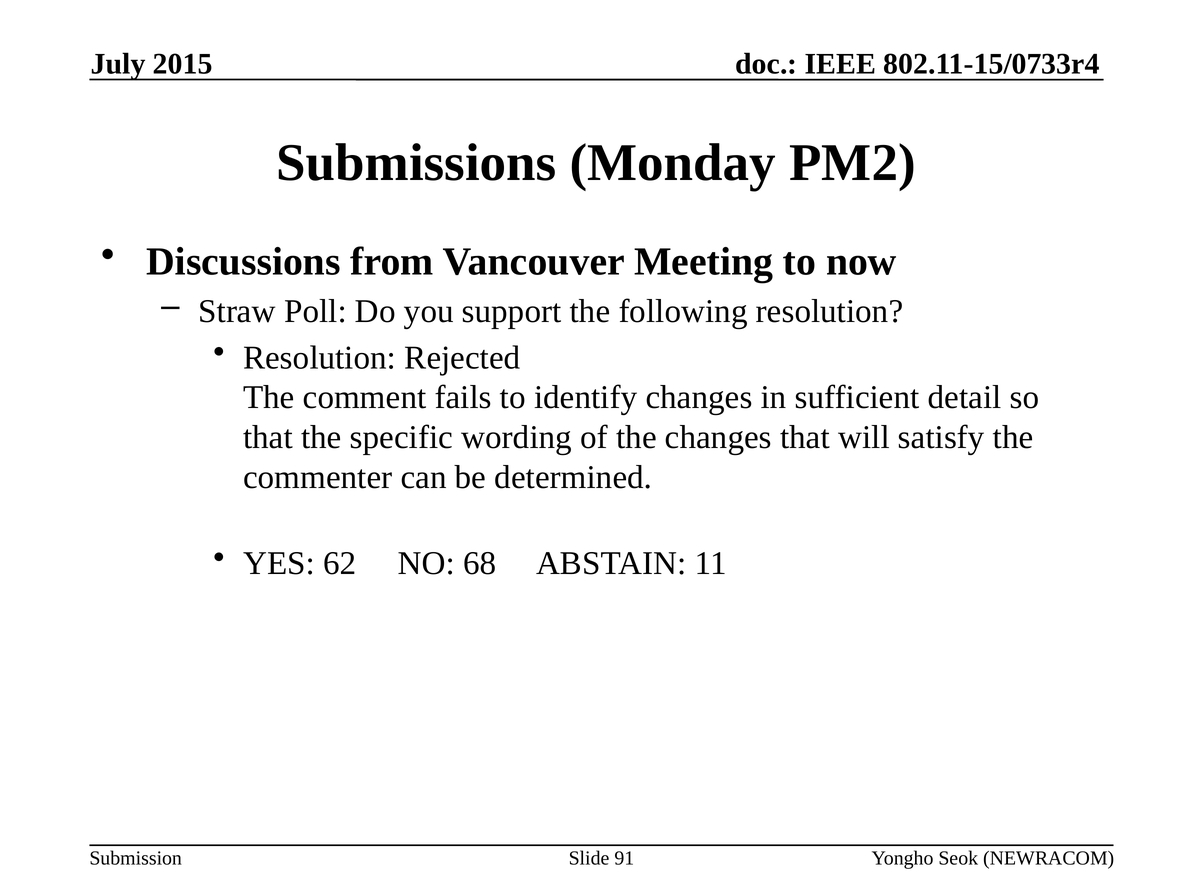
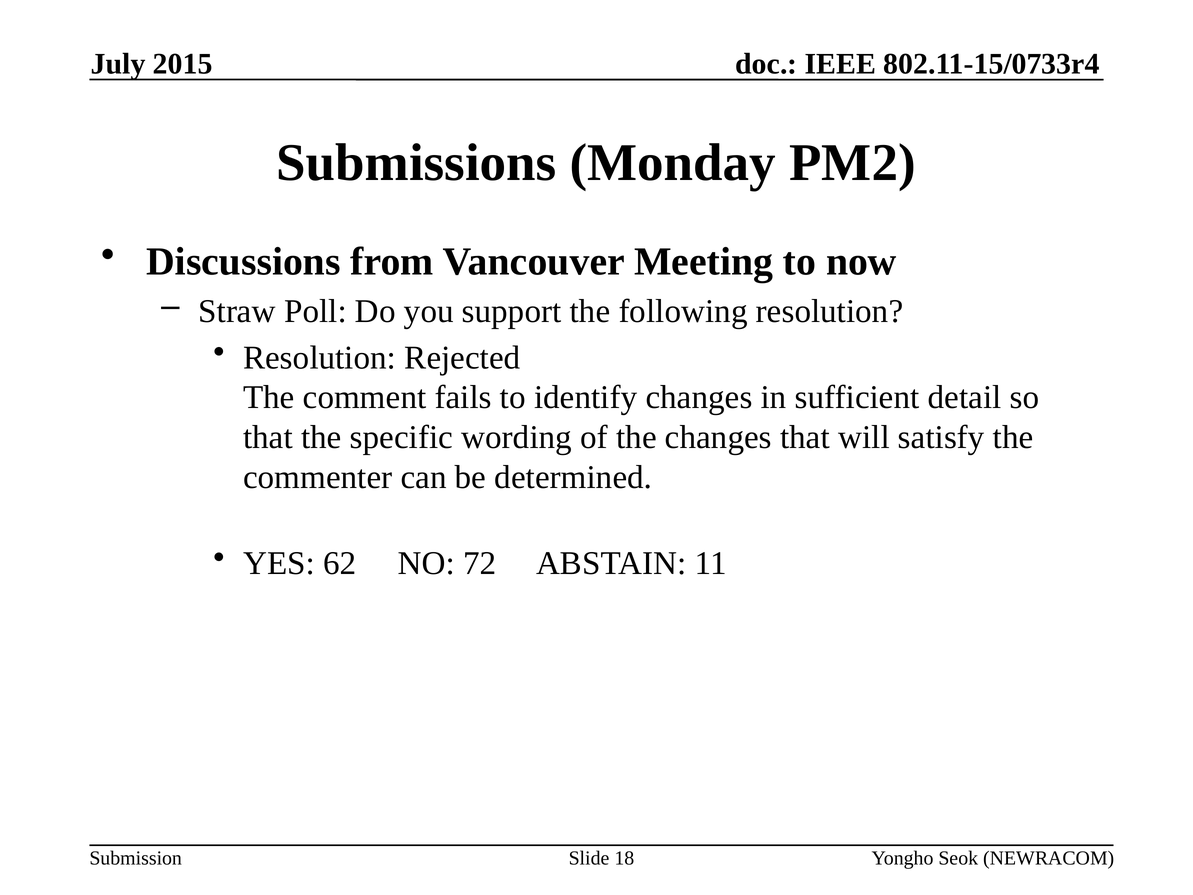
68: 68 -> 72
91: 91 -> 18
